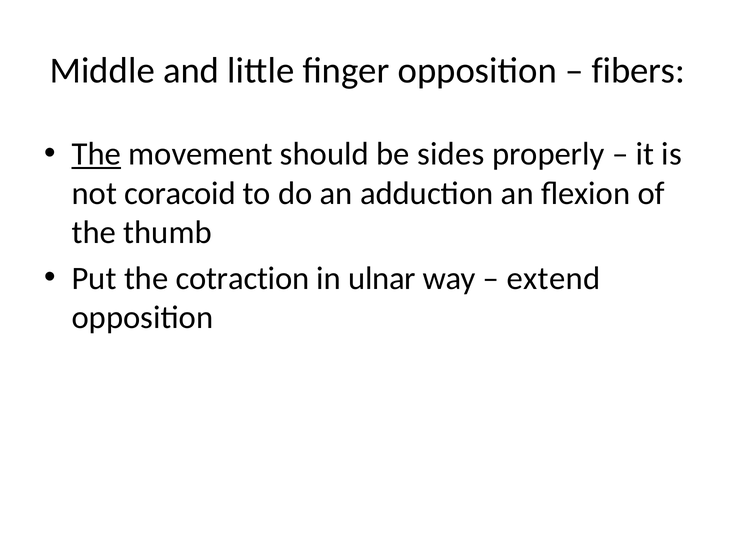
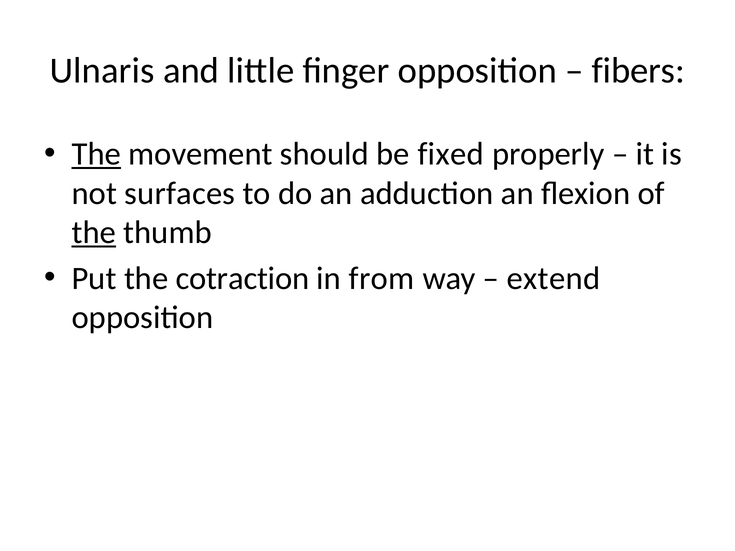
Middle: Middle -> Ulnaris
sides: sides -> fixed
coracoid: coracoid -> surfaces
the at (94, 233) underline: none -> present
ulnar: ulnar -> from
